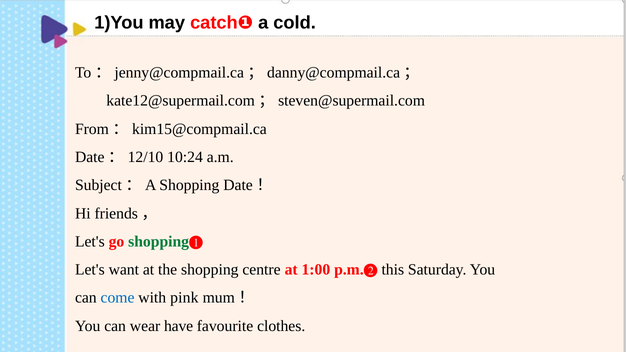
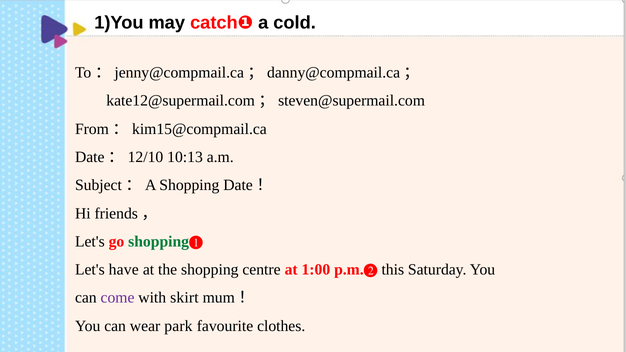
10:24: 10:24 -> 10:13
want: want -> have
come colour: blue -> purple
pink: pink -> skirt
have: have -> park
